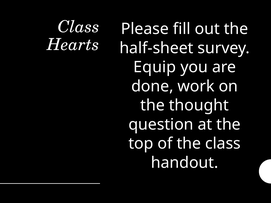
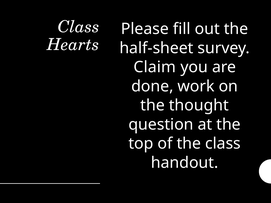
Equip: Equip -> Claim
